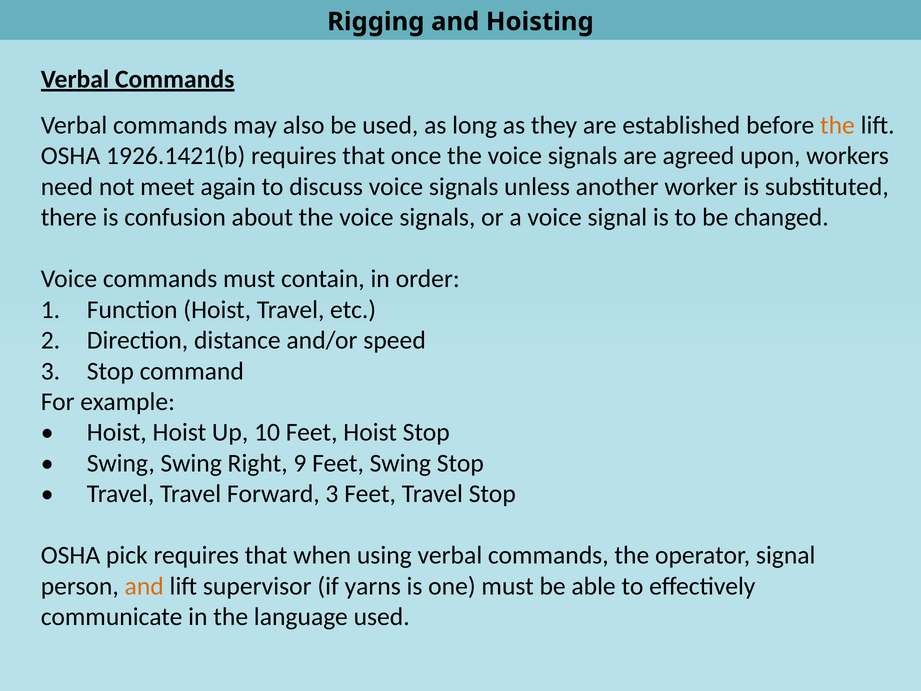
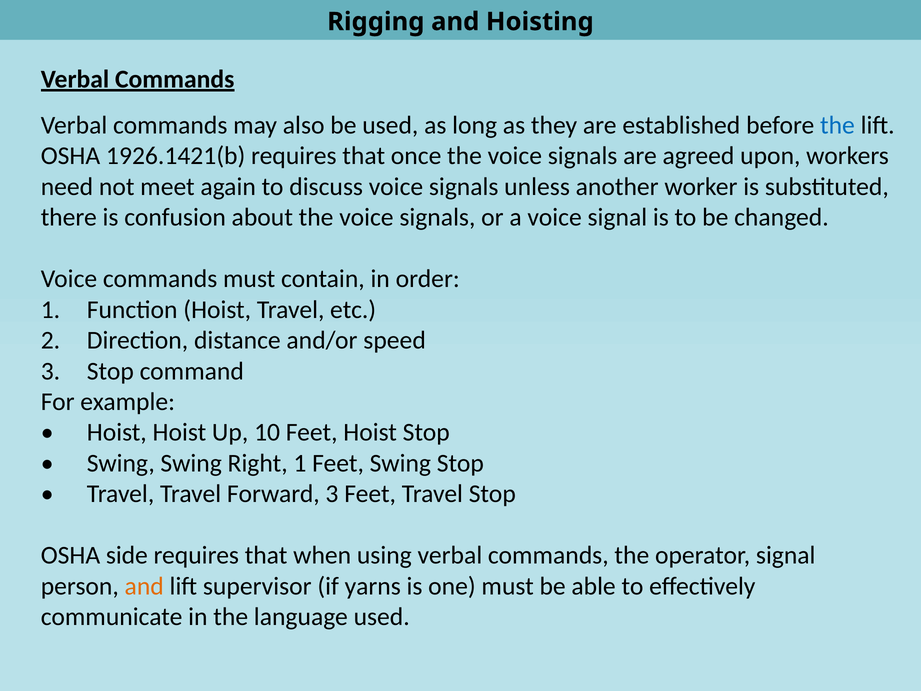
the at (837, 125) colour: orange -> blue
Right 9: 9 -> 1
pick: pick -> side
